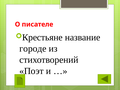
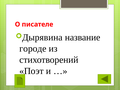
Крестьяне: Крестьяне -> Дырявина
